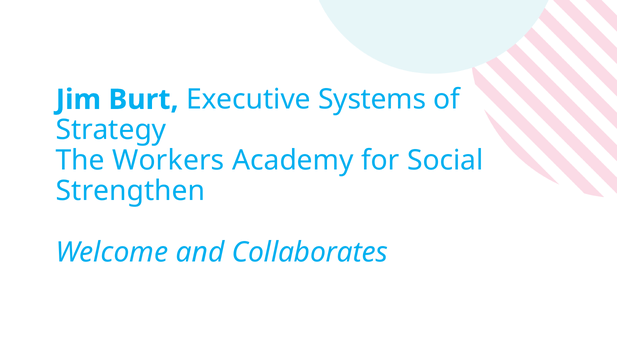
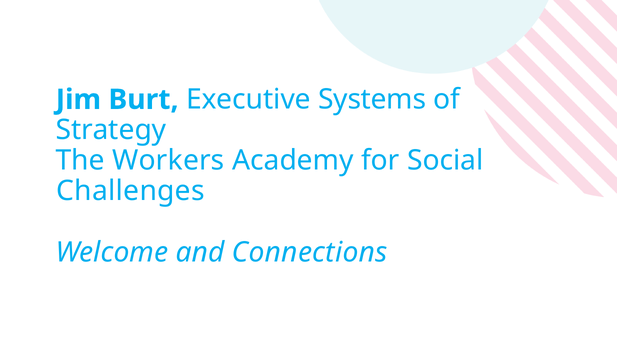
Strengthen: Strengthen -> Challenges
Collaborates: Collaborates -> Connections
